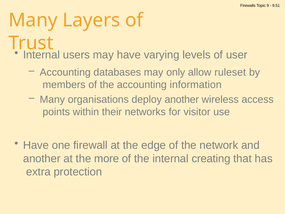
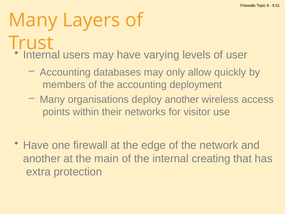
ruleset: ruleset -> quickly
information: information -> deployment
more: more -> main
